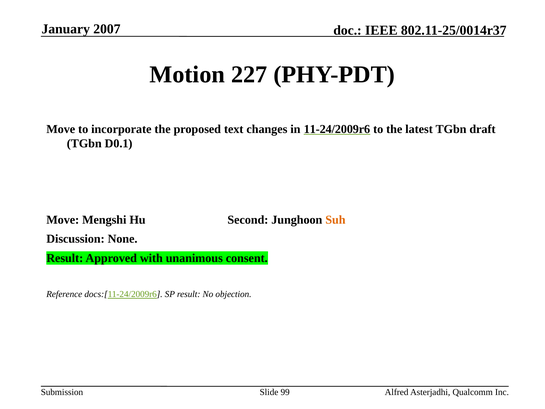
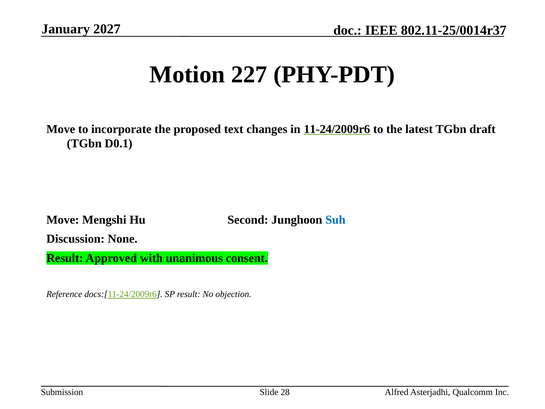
2007: 2007 -> 2027
Suh colour: orange -> blue
99: 99 -> 28
